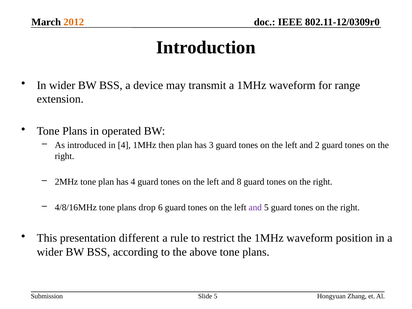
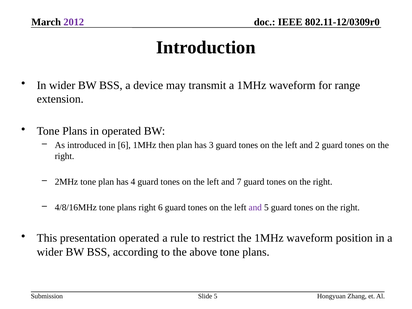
2012 colour: orange -> purple
in 4: 4 -> 6
8: 8 -> 7
plans drop: drop -> right
presentation different: different -> operated
